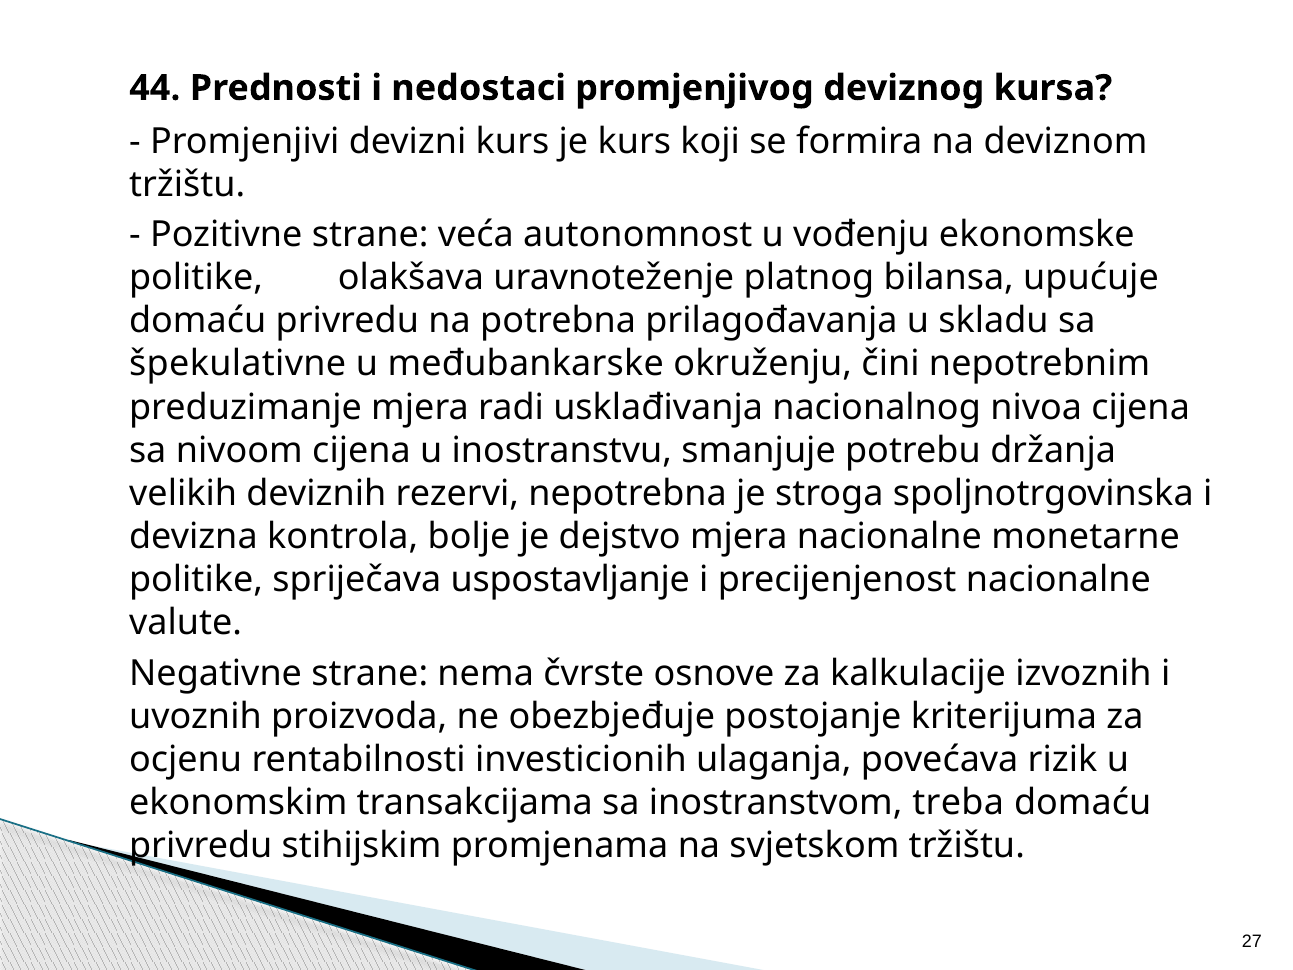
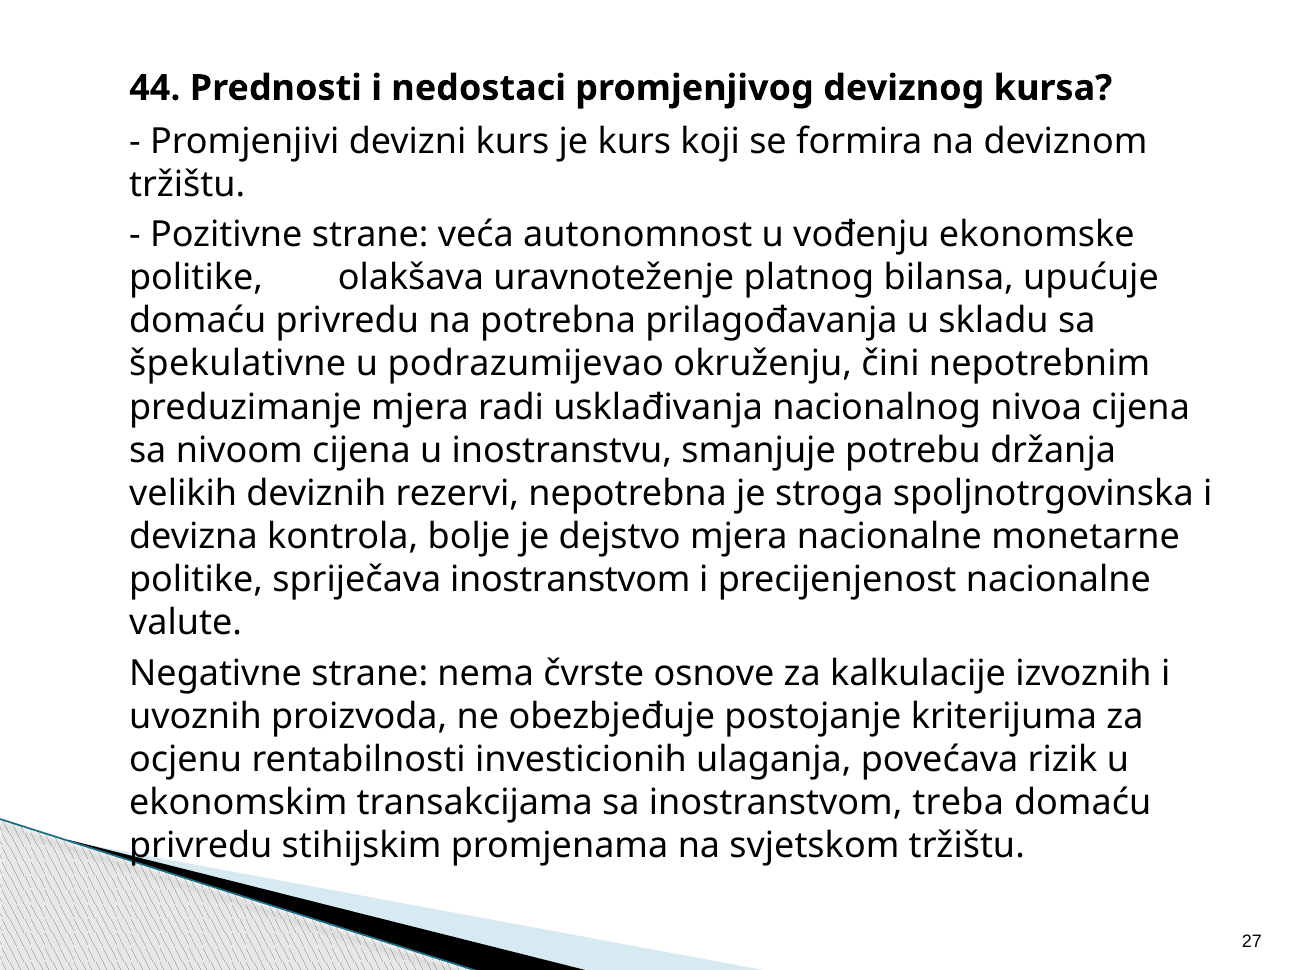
međubankarske: međubankarske -> podrazumijevao
spriječava uspostavljanje: uspostavljanje -> inostranstvom
